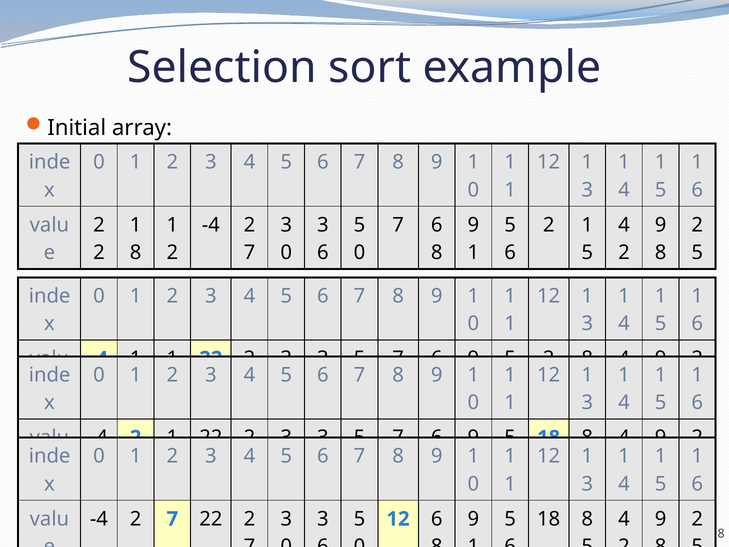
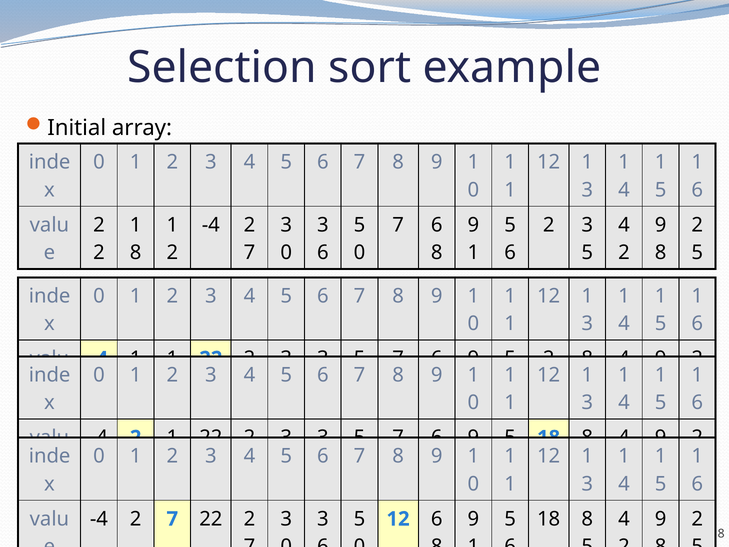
1 at (587, 225): 1 -> 3
